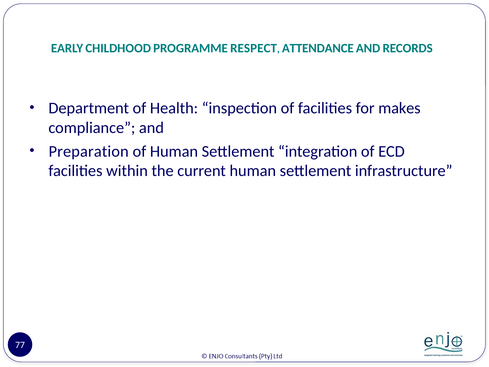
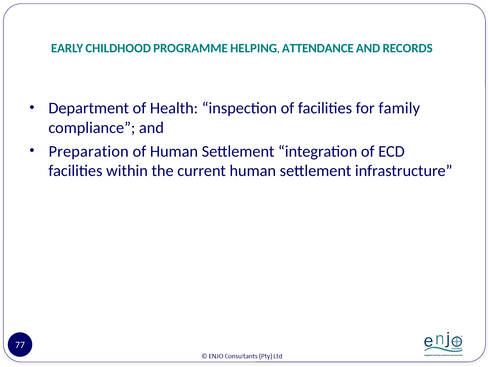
RESPECT: RESPECT -> HELPING
makes: makes -> family
